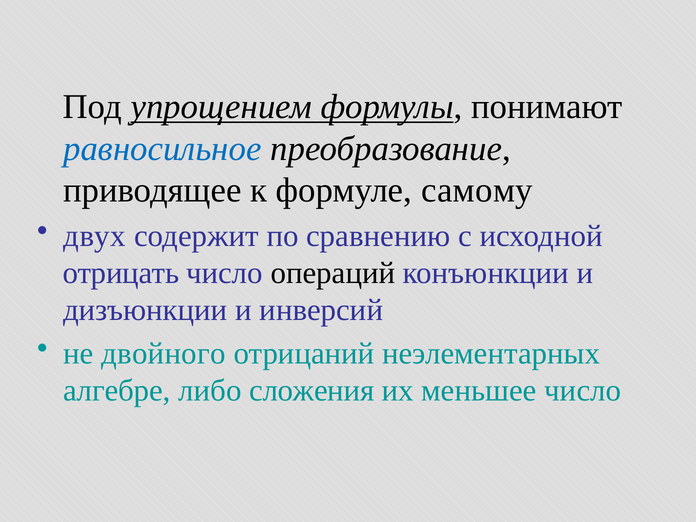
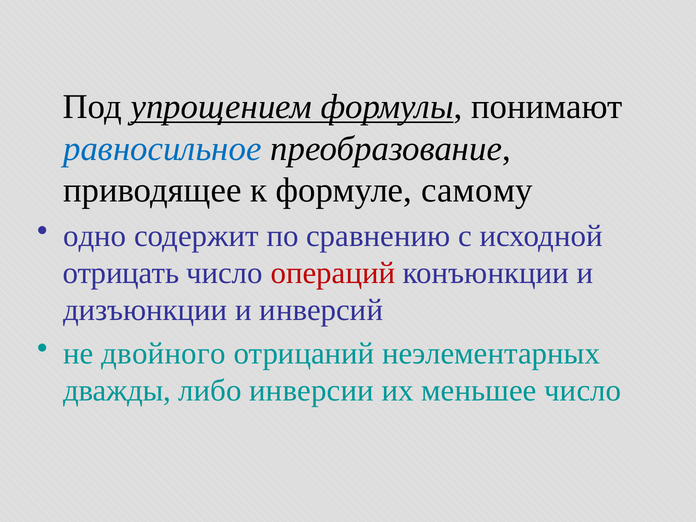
двух: двух -> одно
операций colour: black -> red
алгебре: алгебре -> дважды
сложения: сложения -> инверсии
